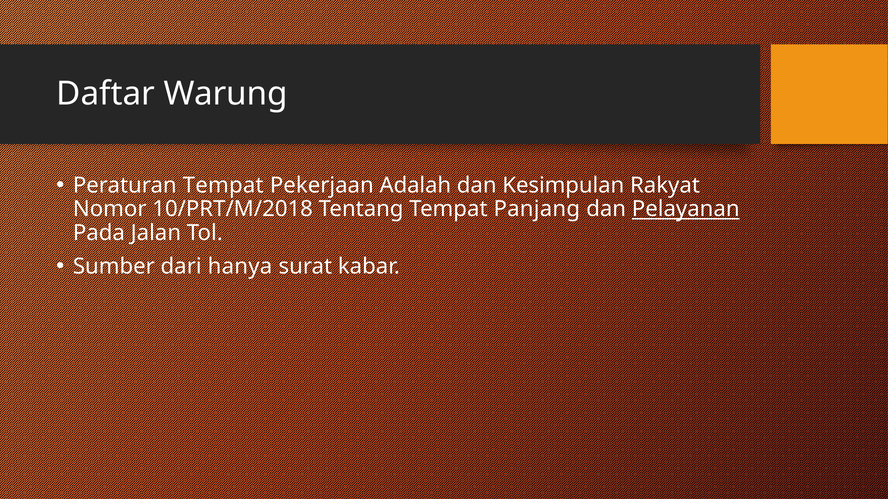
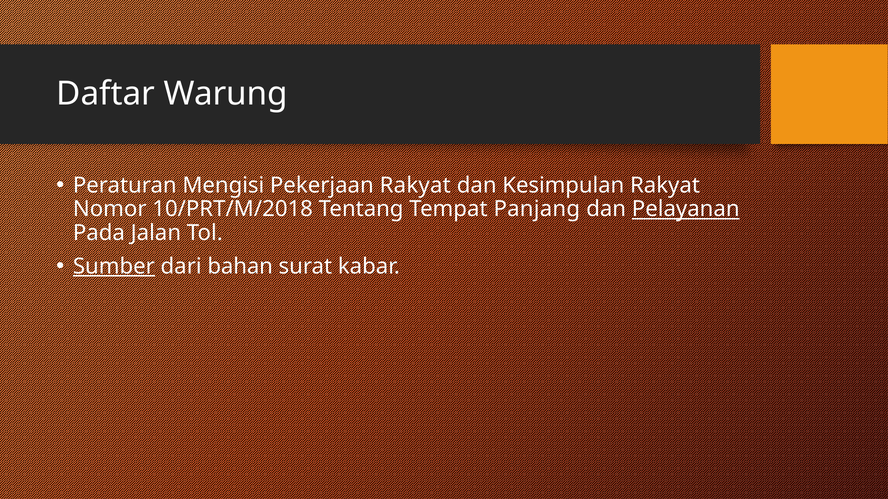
Peraturan Tempat: Tempat -> Mengisi
Pekerjaan Adalah: Adalah -> Rakyat
Sumber underline: none -> present
hanya: hanya -> bahan
